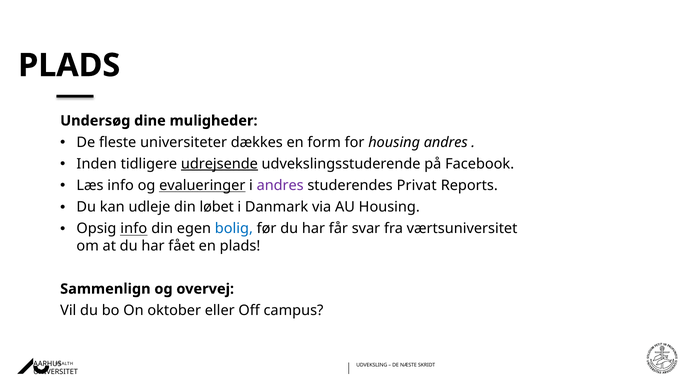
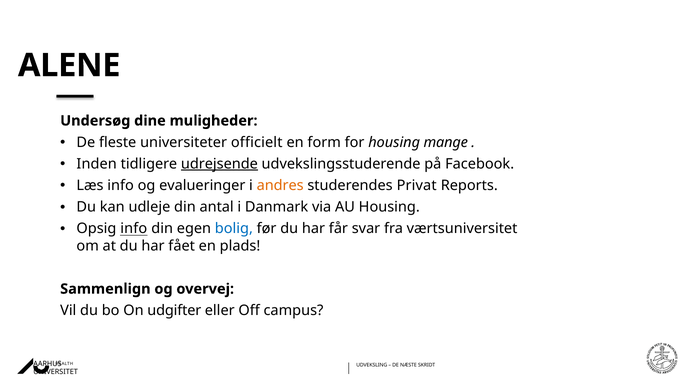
PLADS at (69, 66): PLADS -> ALENE
dækkes: dækkes -> officielt
housing andres: andres -> mange
evalueringer underline: present -> none
andres at (280, 186) colour: purple -> orange
løbet: løbet -> antal
oktober: oktober -> udgifter
